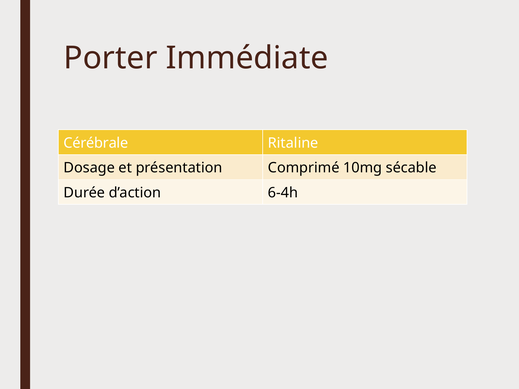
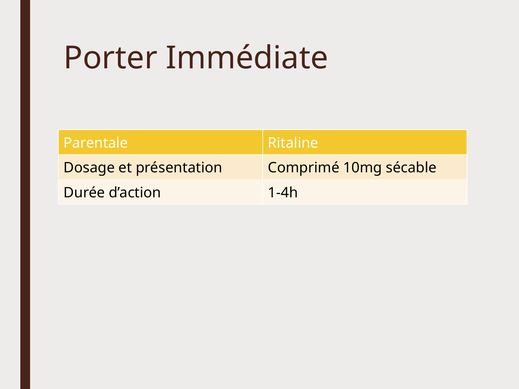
Cérébrale: Cérébrale -> Parentale
6-4h: 6-4h -> 1-4h
